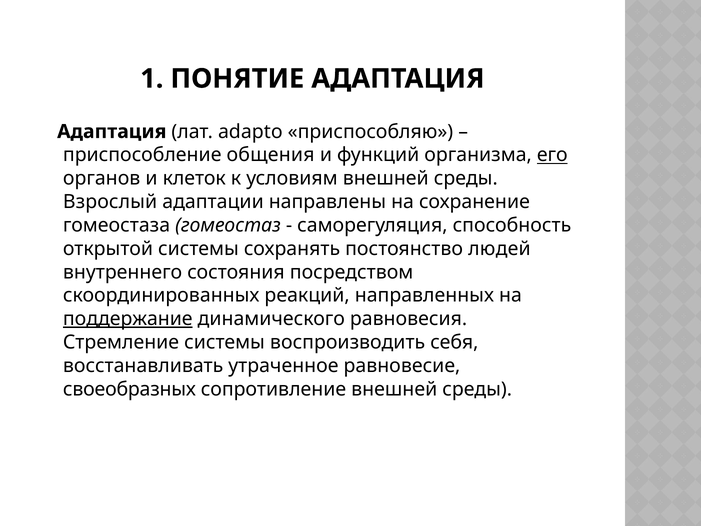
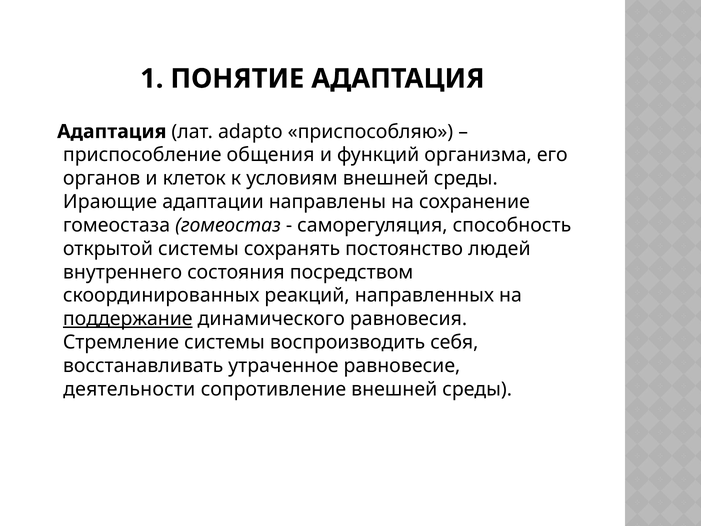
его underline: present -> none
Взрослый: Взрослый -> Ирающие
своеобразных: своеобразных -> деятельности
